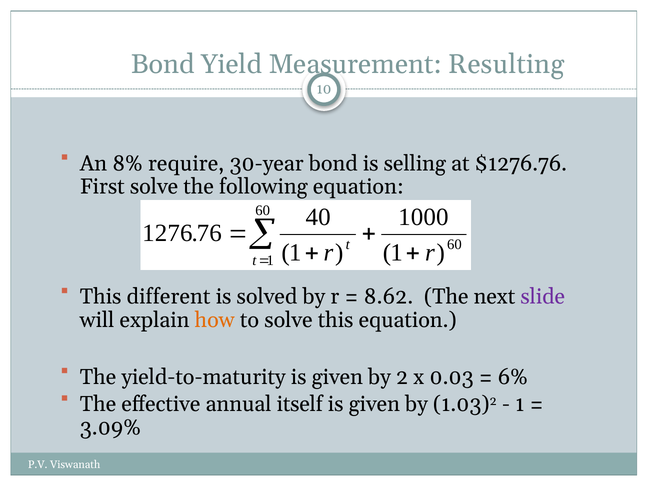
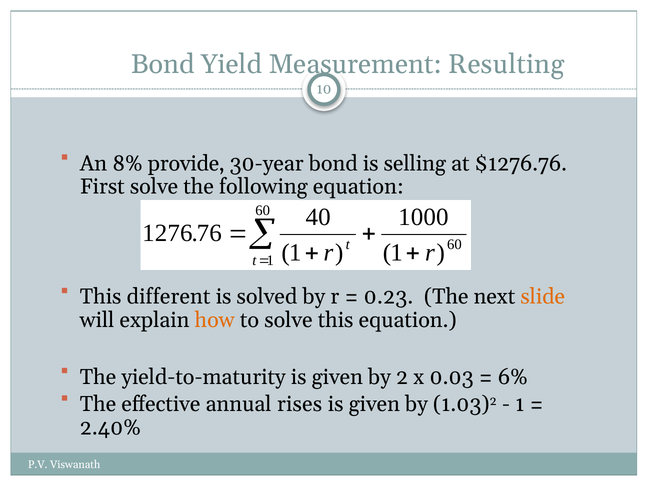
require: require -> provide
8.62: 8.62 -> 0.23
slide colour: purple -> orange
itself: itself -> rises
3.09%: 3.09% -> 2.40%
